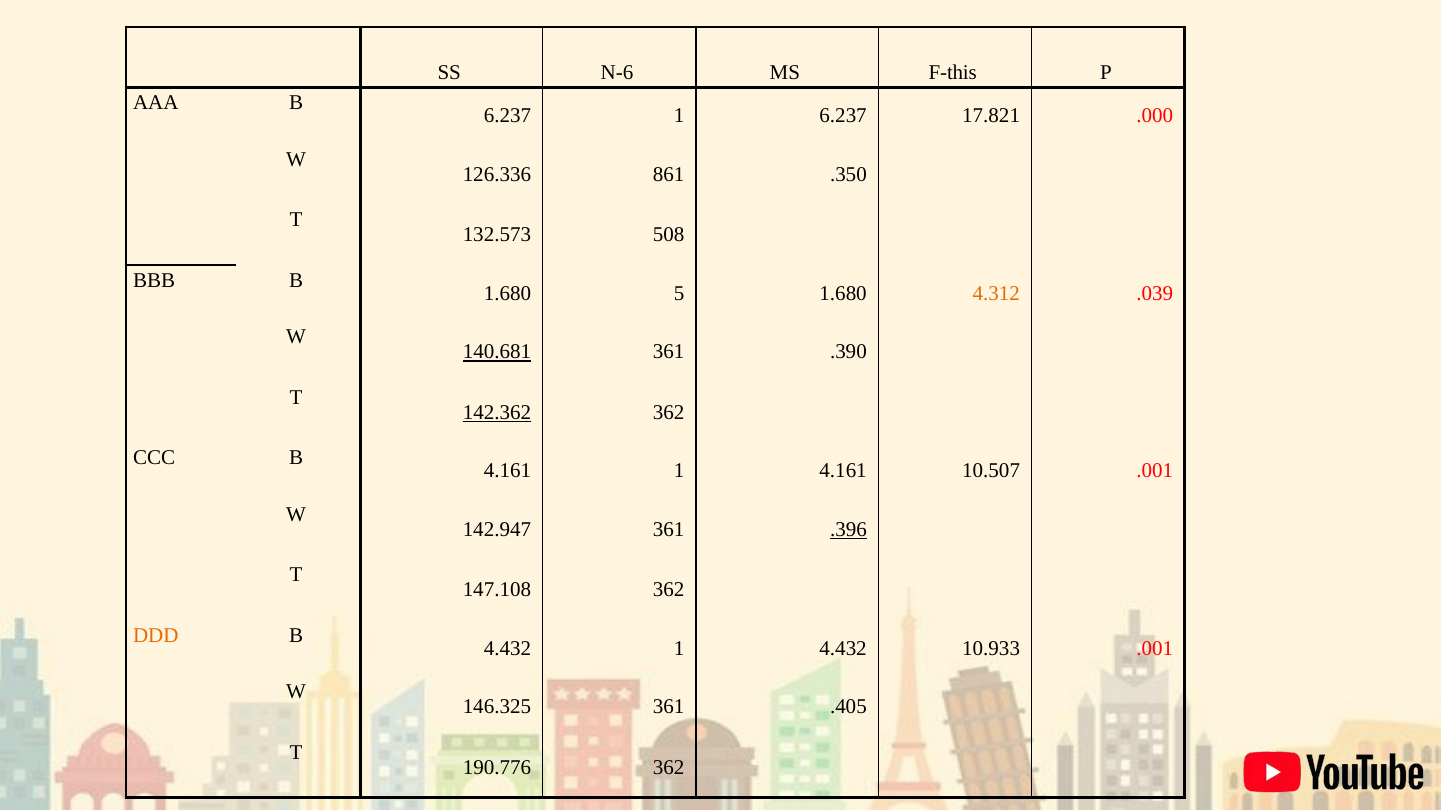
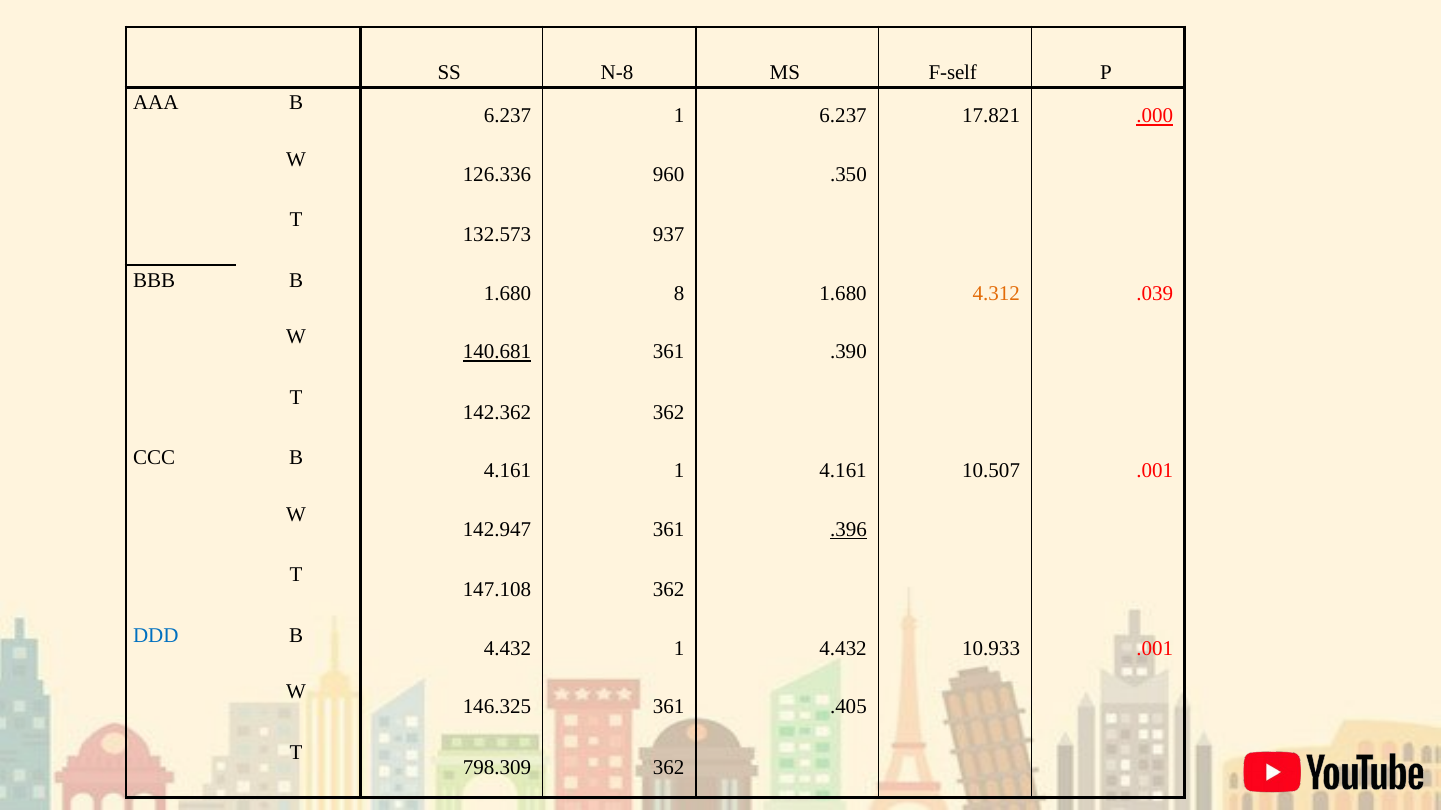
N-6: N-6 -> N-8
F-this: F-this -> F-self
.000 underline: none -> present
861: 861 -> 960
508: 508 -> 937
5: 5 -> 8
142.362 underline: present -> none
DDD colour: orange -> blue
190.776: 190.776 -> 798.309
